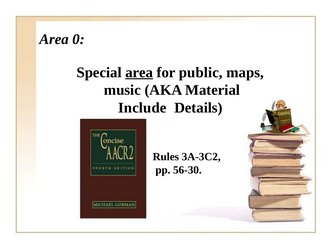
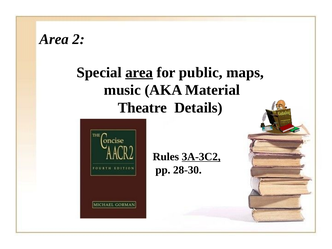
0: 0 -> 2
Include: Include -> Theatre
3A-3C2 underline: none -> present
56-30: 56-30 -> 28-30
